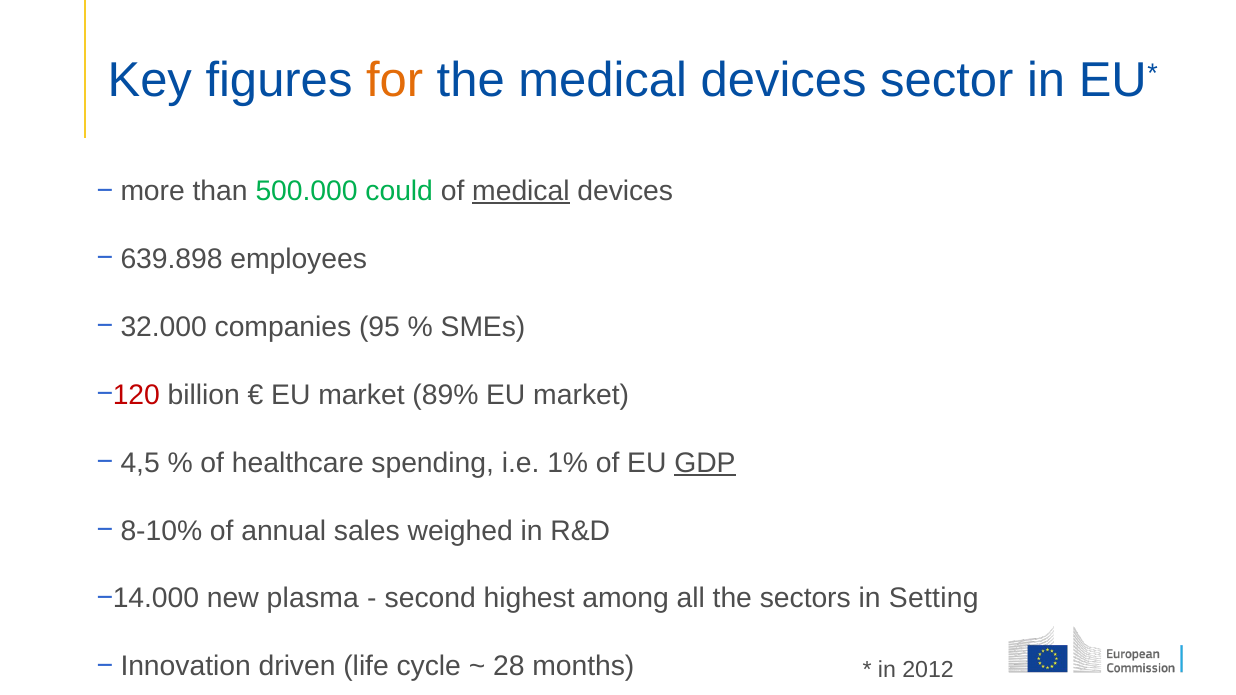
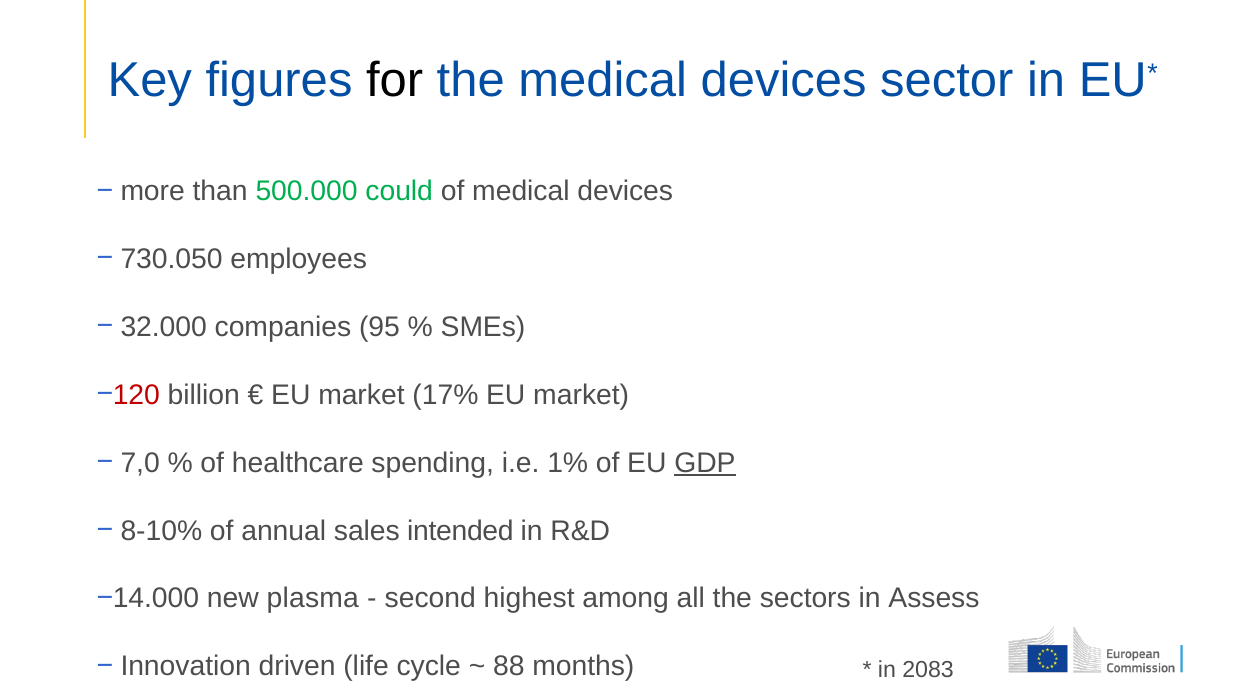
for colour: orange -> black
medical at (521, 191) underline: present -> none
639.898: 639.898 -> 730.050
89%: 89% -> 17%
4,5: 4,5 -> 7,0
weighed: weighed -> intended
Setting: Setting -> Assess
28: 28 -> 88
2012: 2012 -> 2083
